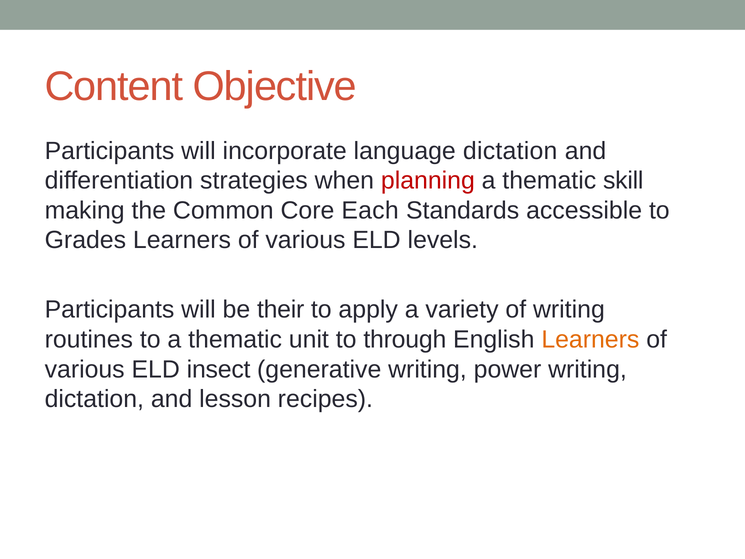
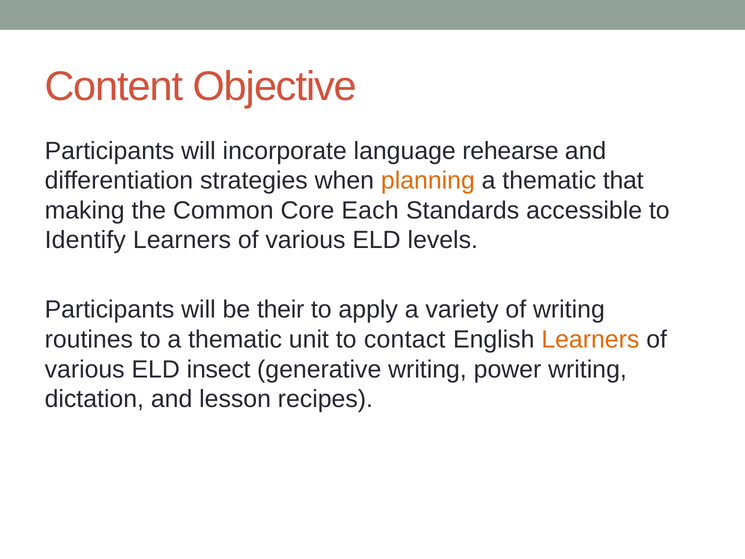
language dictation: dictation -> rehearse
planning colour: red -> orange
skill: skill -> that
Grades: Grades -> Identify
through: through -> contact
